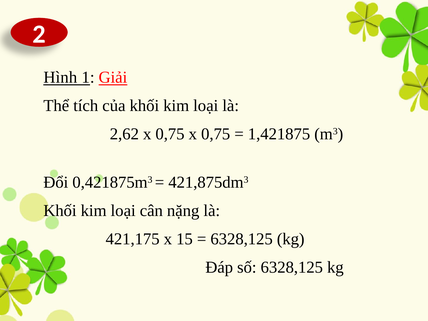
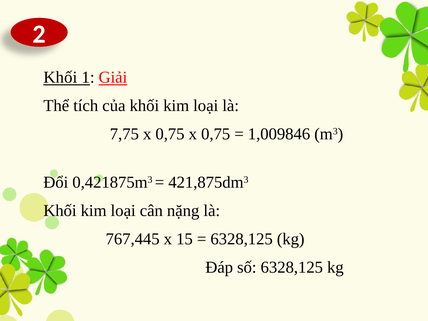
Hình at (60, 77): Hình -> Khối
2,62: 2,62 -> 7,75
1,421875: 1,421875 -> 1,009846
421,175: 421,175 -> 767,445
